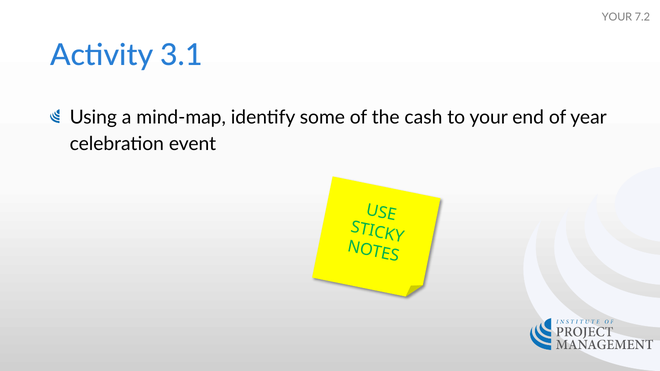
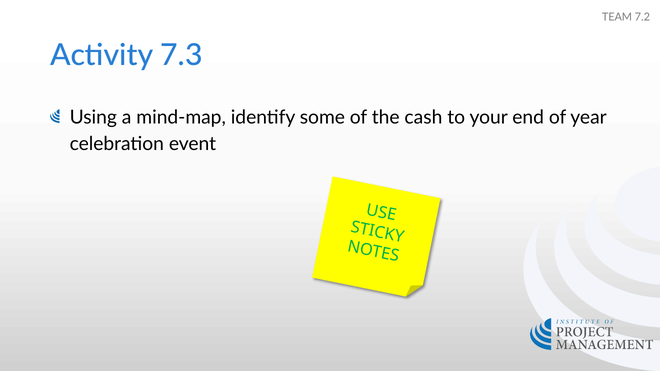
YOUR at (617, 17): YOUR -> TEAM
3.1: 3.1 -> 7.3
